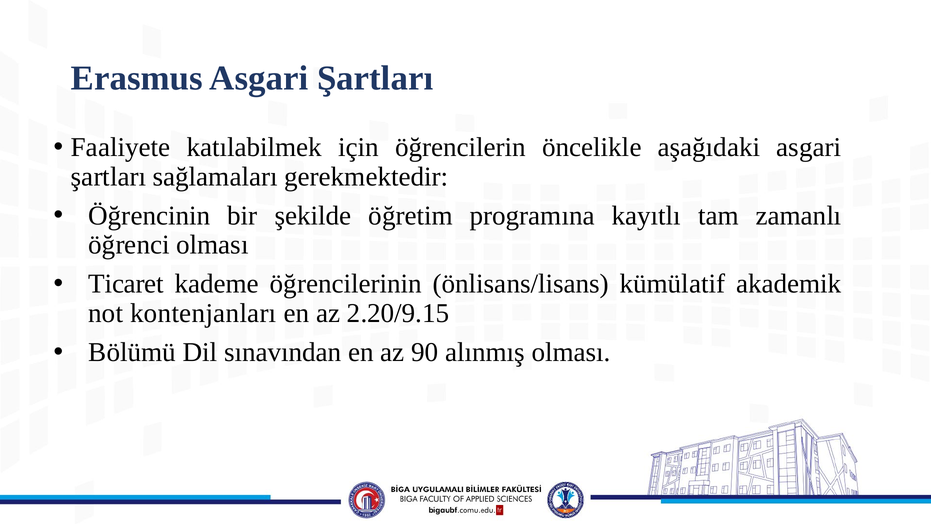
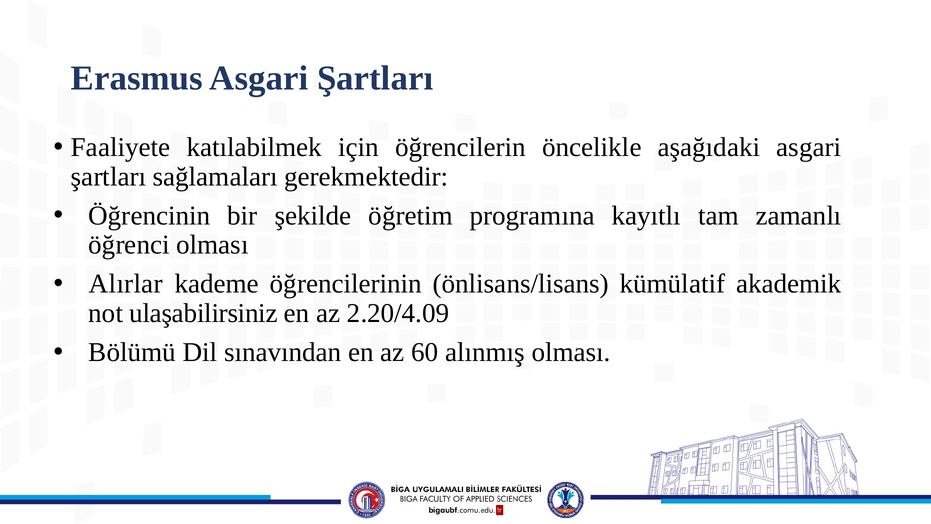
Ticaret: Ticaret -> Alırlar
kontenjanları: kontenjanları -> ulaşabilirsiniz
2.20/9.15: 2.20/9.15 -> 2.20/4.09
90: 90 -> 60
